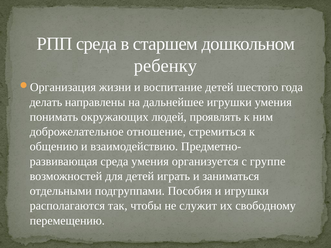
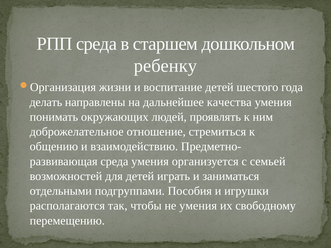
дальнейшее игрушки: игрушки -> качества
группе: группе -> семьей
не служит: служит -> умения
